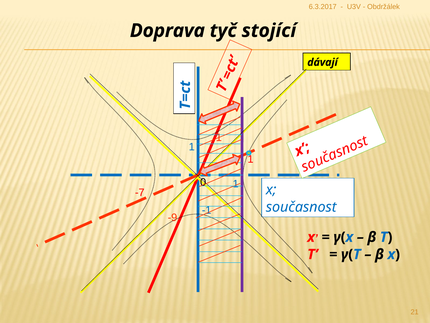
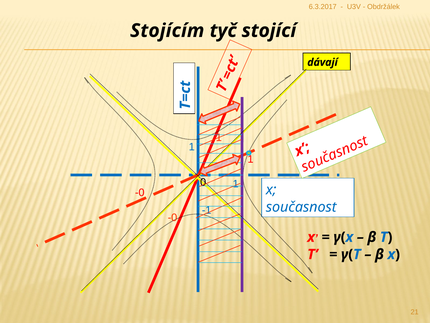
Doprava: Doprava -> Stojícím
-7 at (140, 192): -7 -> -0
-9 at (172, 217): -9 -> -0
